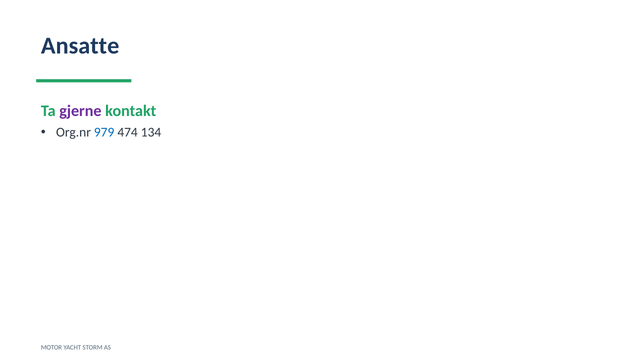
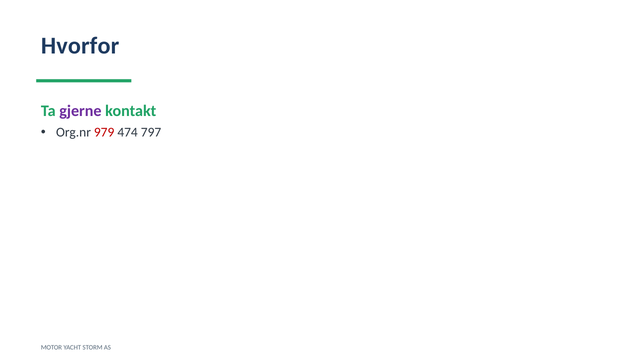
Ansatte: Ansatte -> Hvorfor
979 colour: blue -> red
134: 134 -> 797
